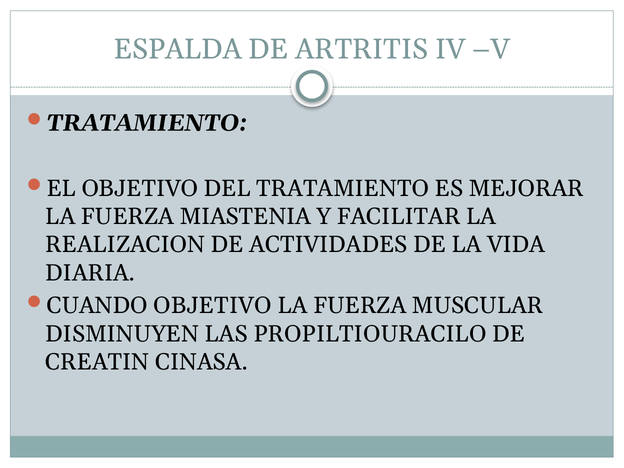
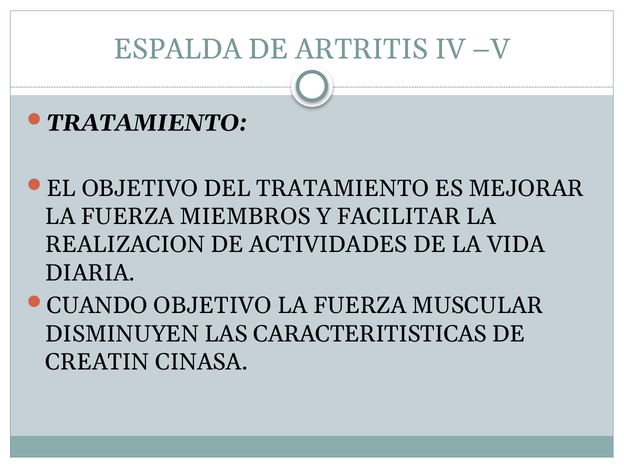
MIASTENIA: MIASTENIA -> MIEMBROS
PROPILTIOURACILO: PROPILTIOURACILO -> CARACTERITISTICAS
